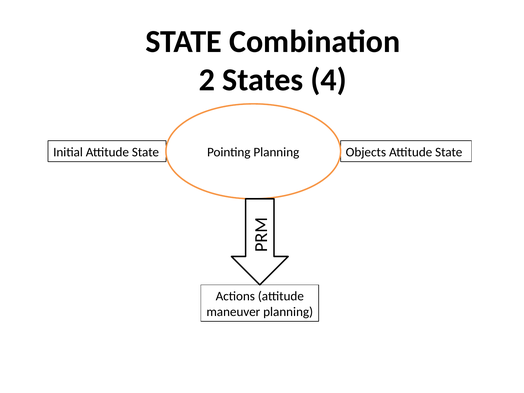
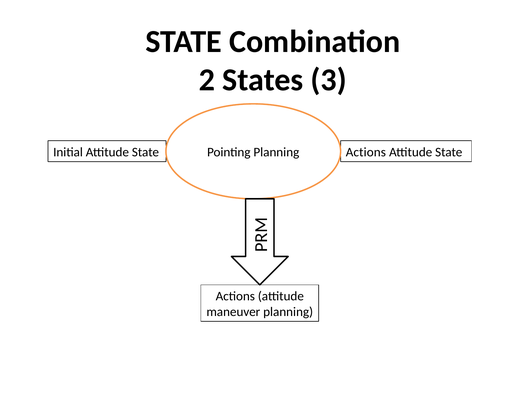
4: 4 -> 3
State Objects: Objects -> Actions
